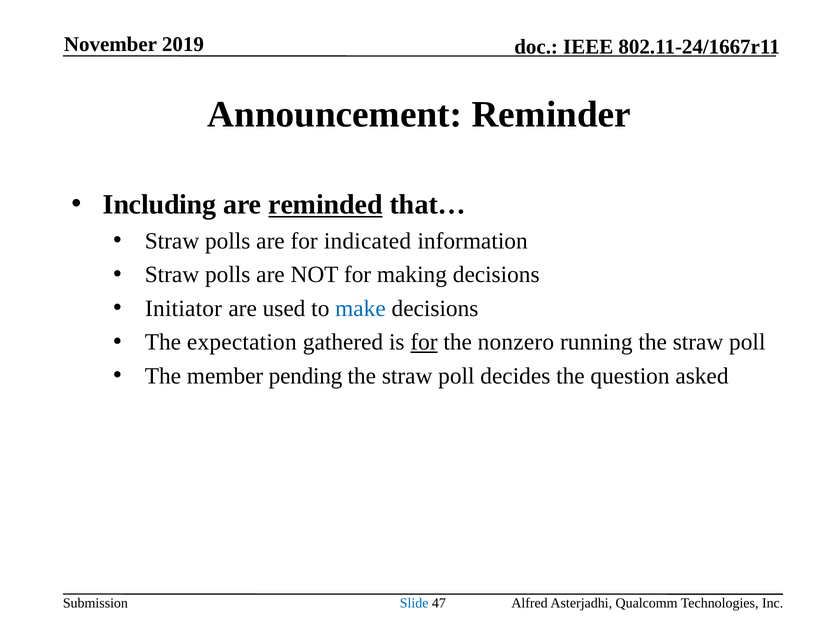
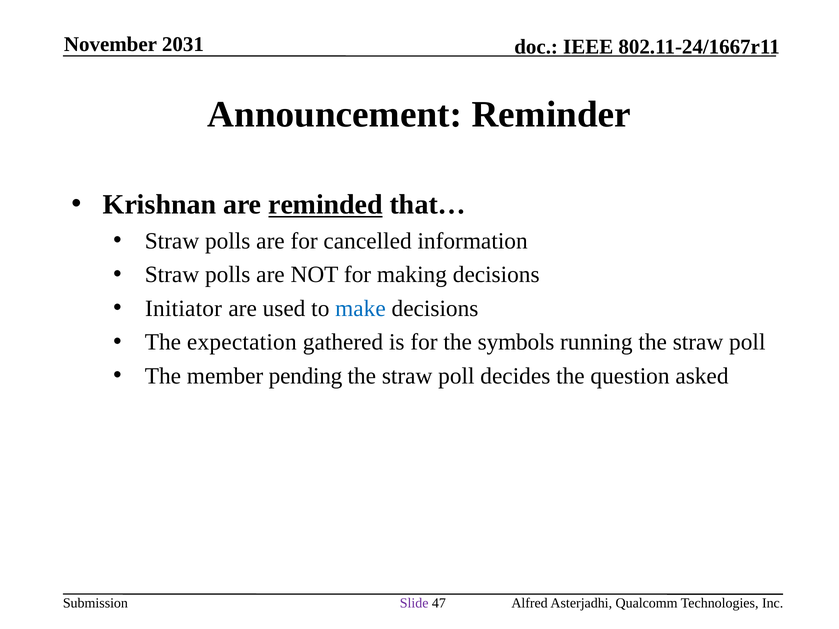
2019: 2019 -> 2031
Including: Including -> Krishnan
indicated: indicated -> cancelled
for at (424, 342) underline: present -> none
nonzero: nonzero -> symbols
Slide colour: blue -> purple
